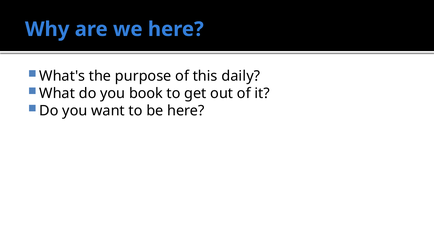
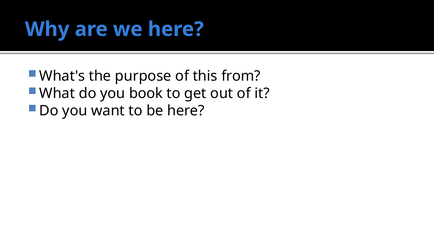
daily: daily -> from
